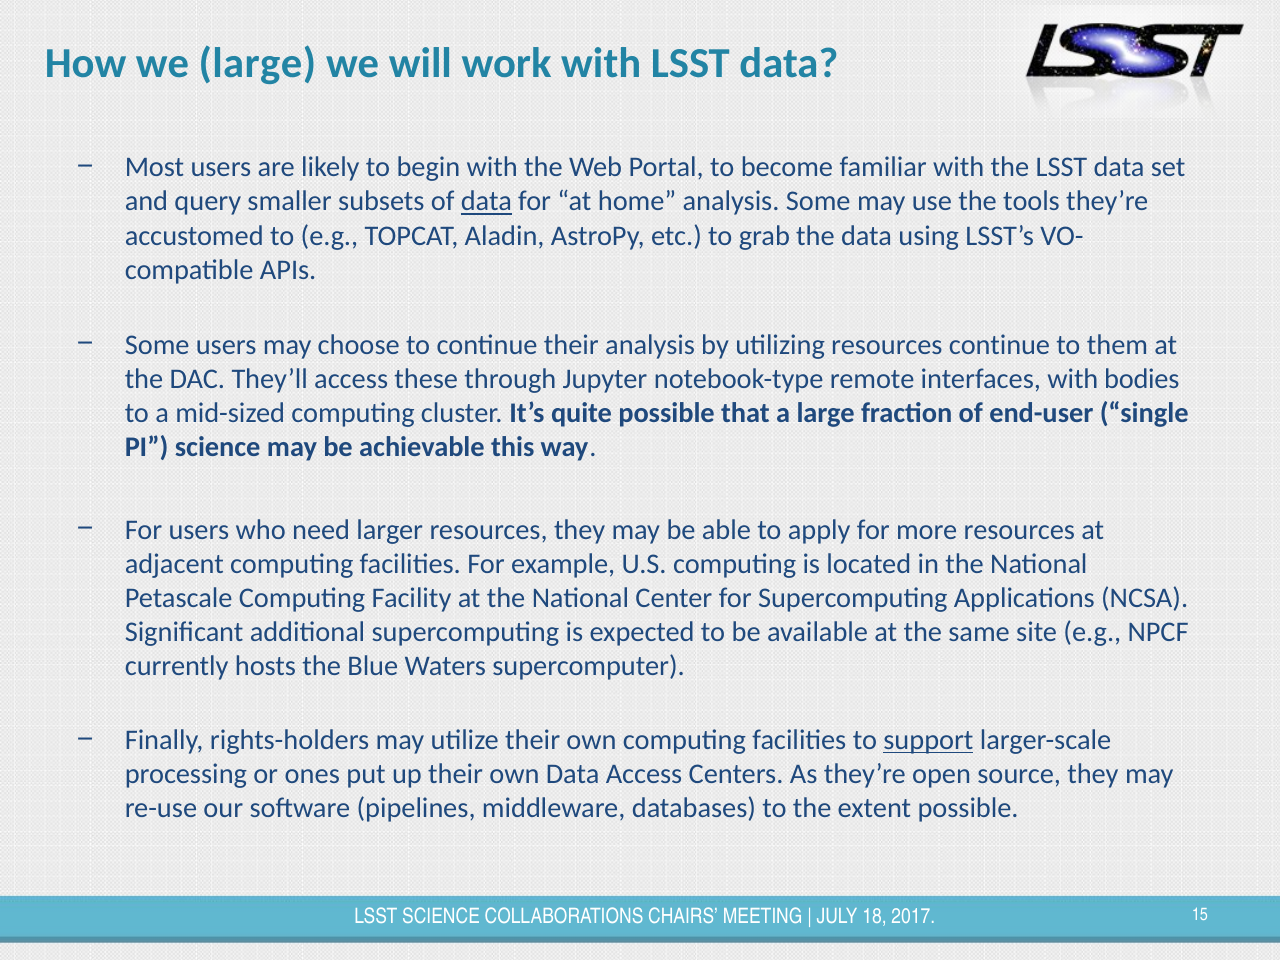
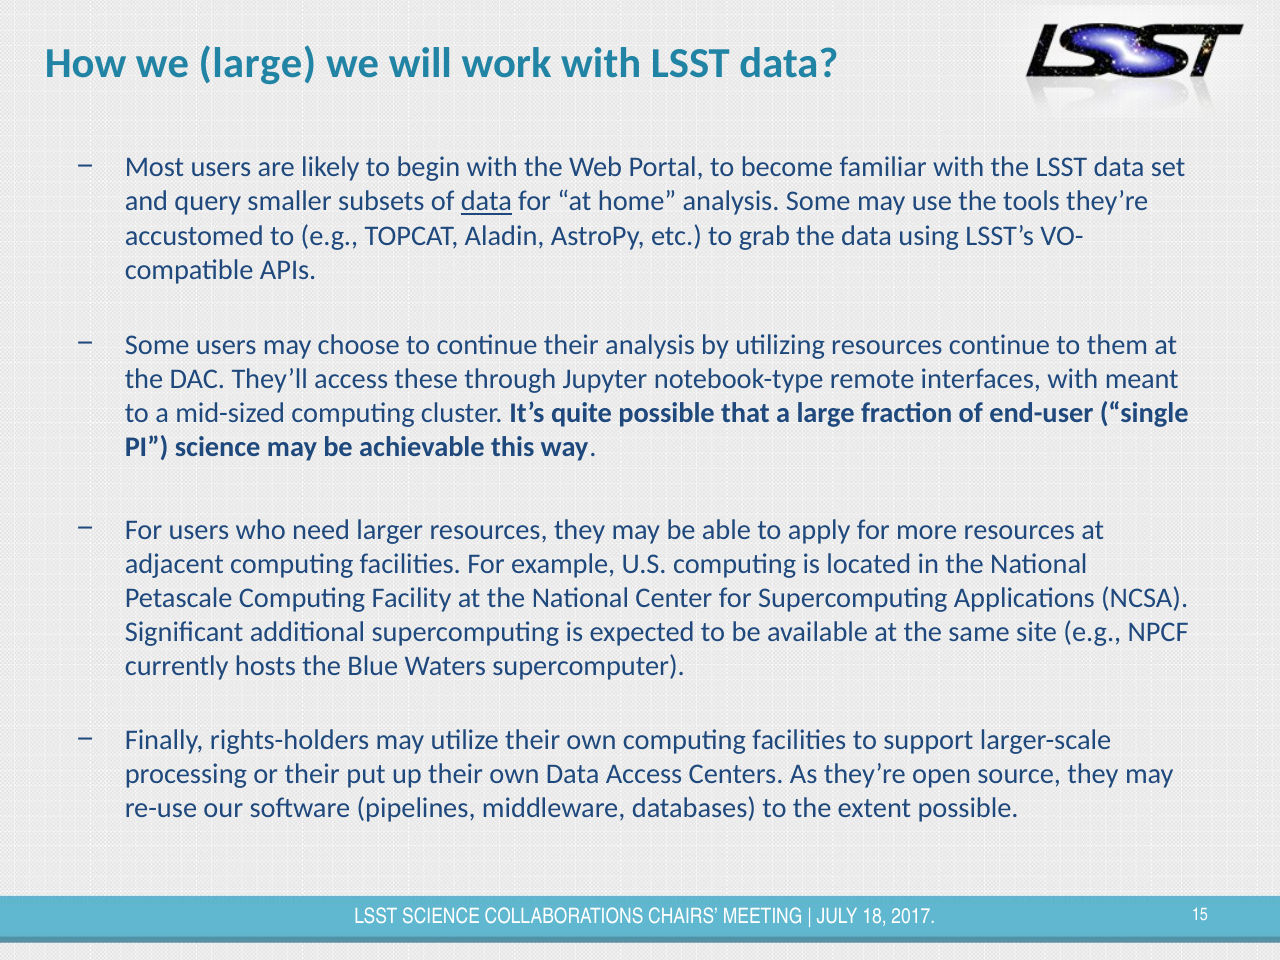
bodies: bodies -> meant
support underline: present -> none
or ones: ones -> their
